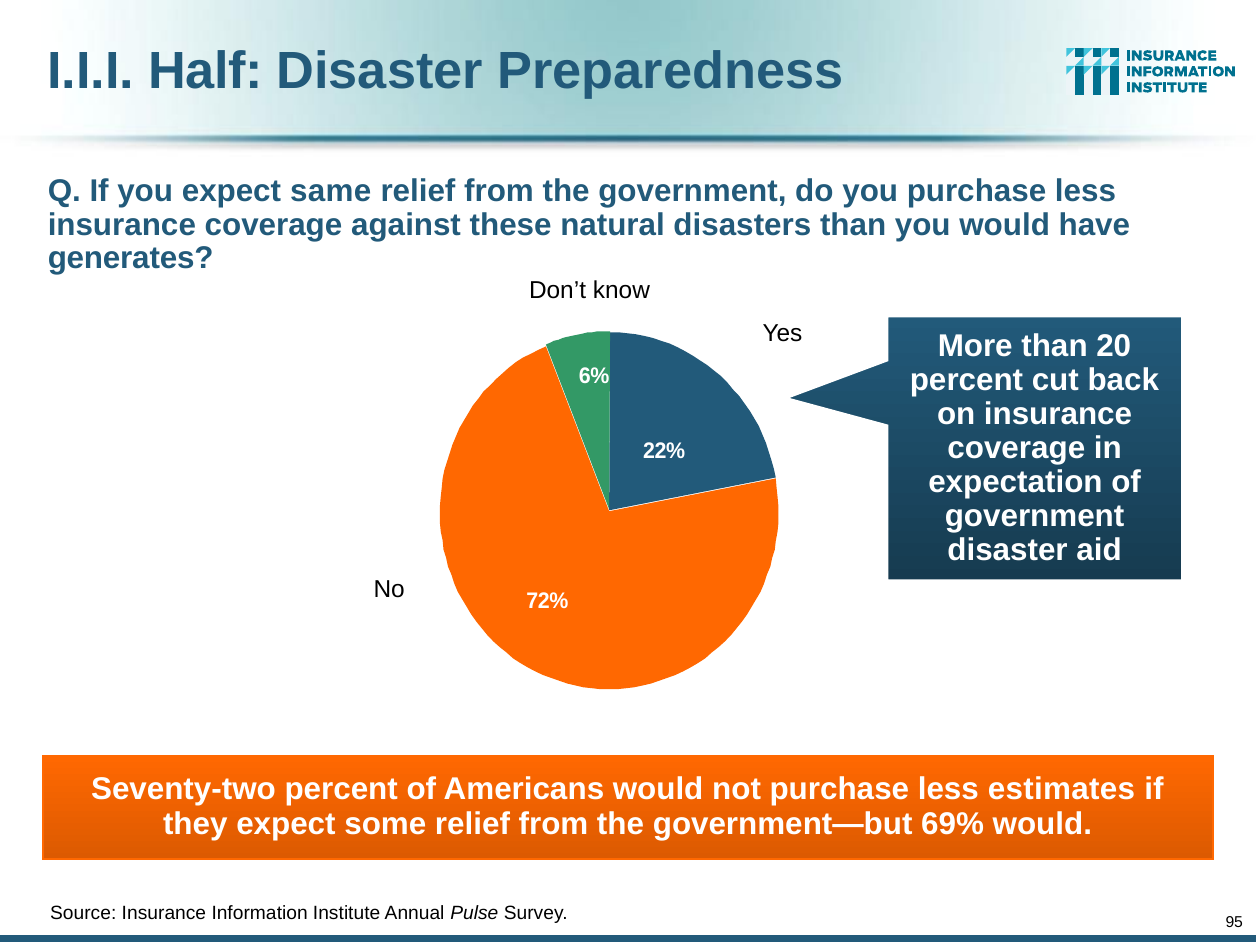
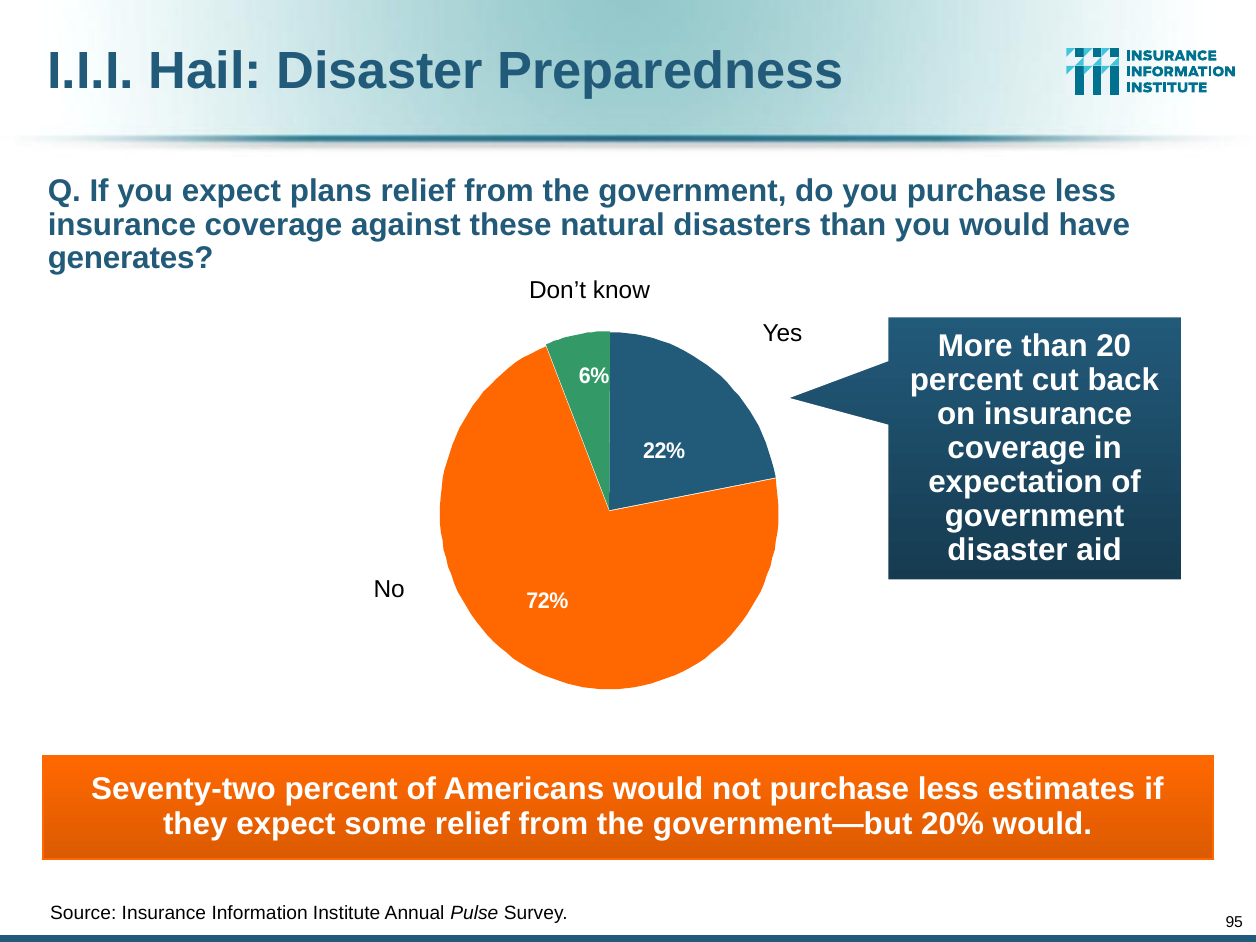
Half: Half -> Hail
same: same -> plans
69%: 69% -> 20%
